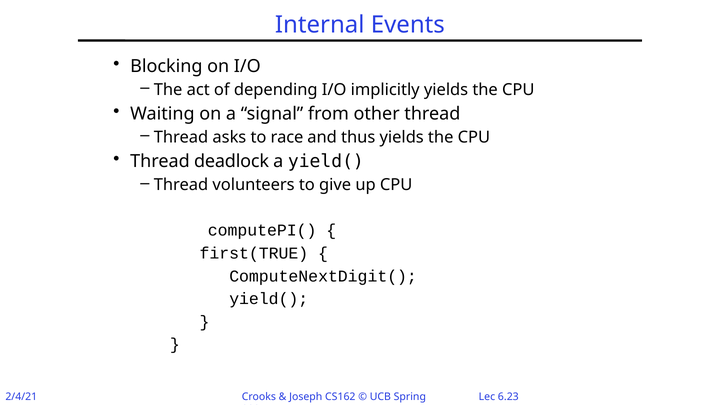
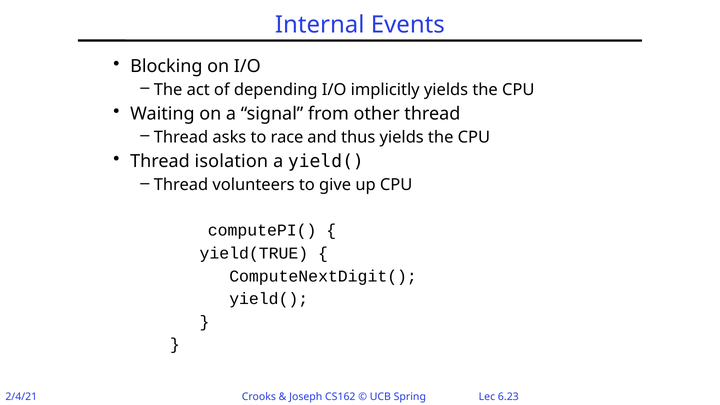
deadlock: deadlock -> isolation
first(TRUE: first(TRUE -> yield(TRUE
